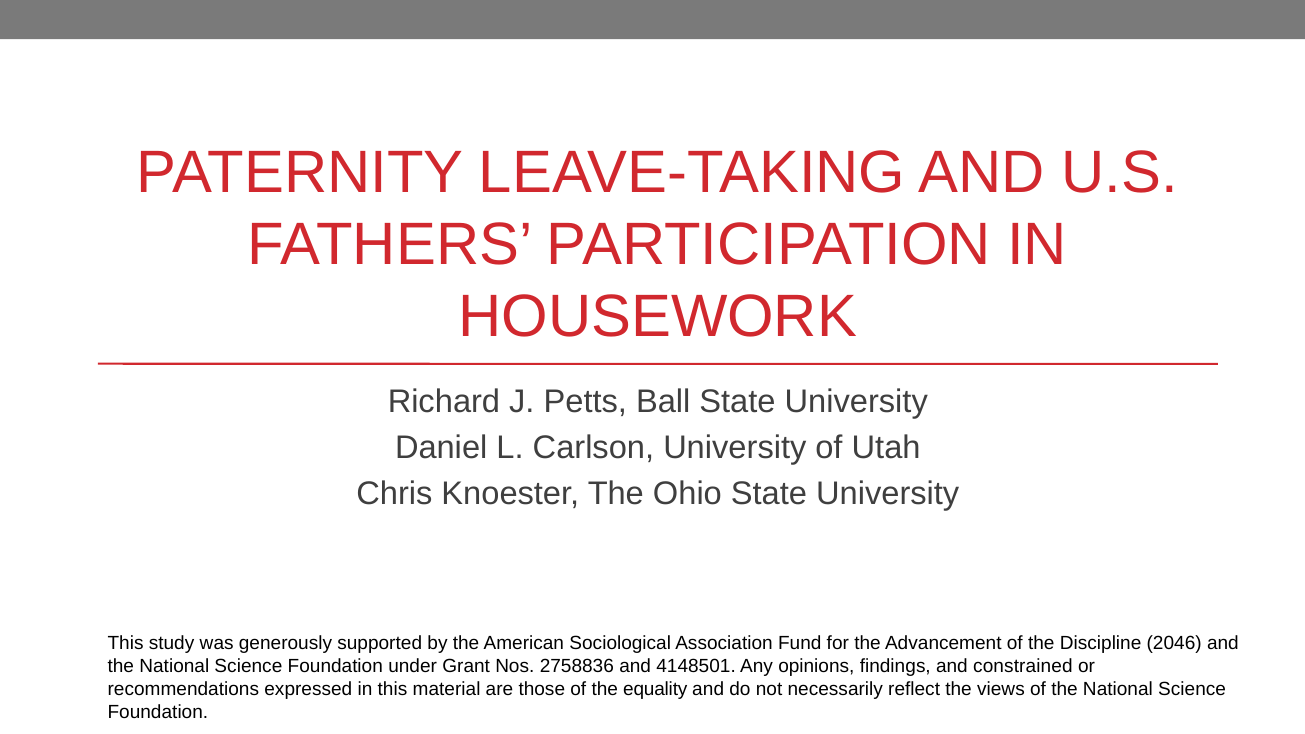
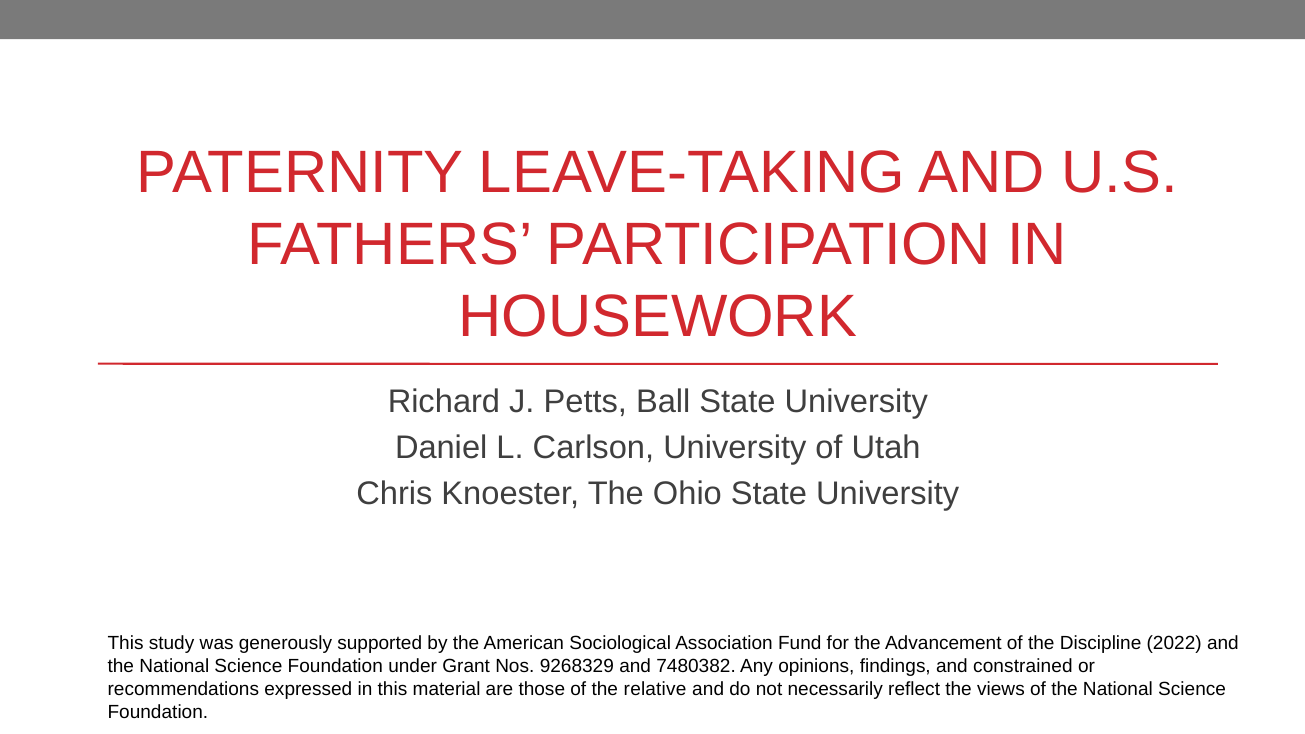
2046: 2046 -> 2022
2758836: 2758836 -> 9268329
4148501: 4148501 -> 7480382
equality: equality -> relative
